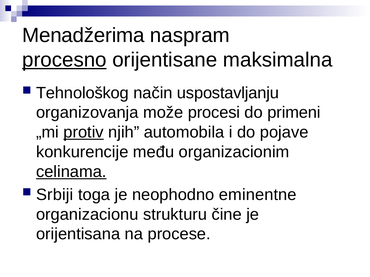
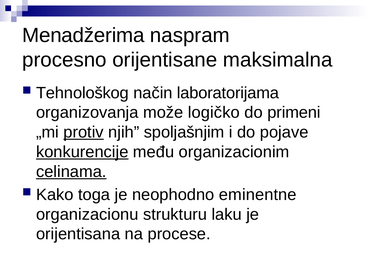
procesno underline: present -> none
uspostavljanju: uspostavljanju -> laboratorijama
procesi: procesi -> logičko
automobila: automobila -> spoljašnjim
konkurencije underline: none -> present
Srbiji: Srbiji -> Kako
čine: čine -> laku
